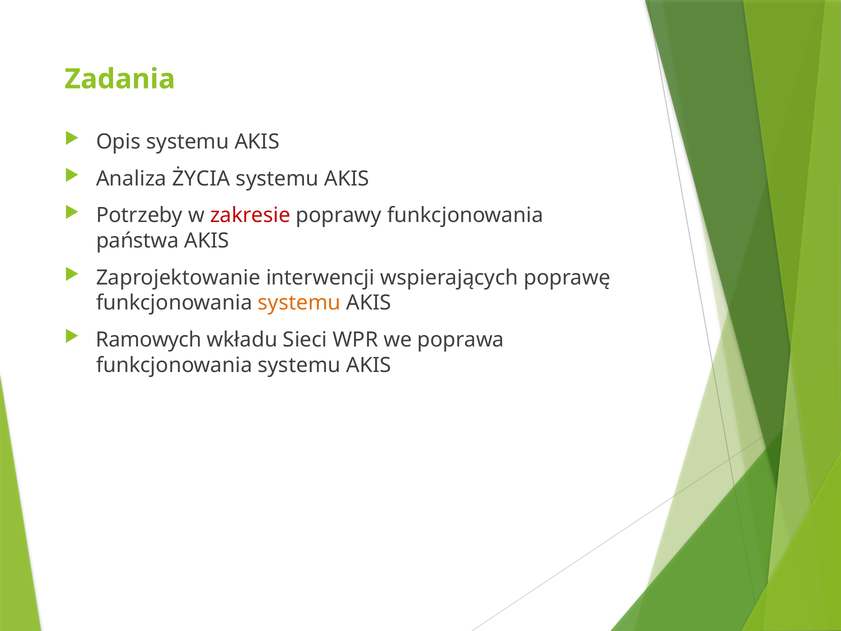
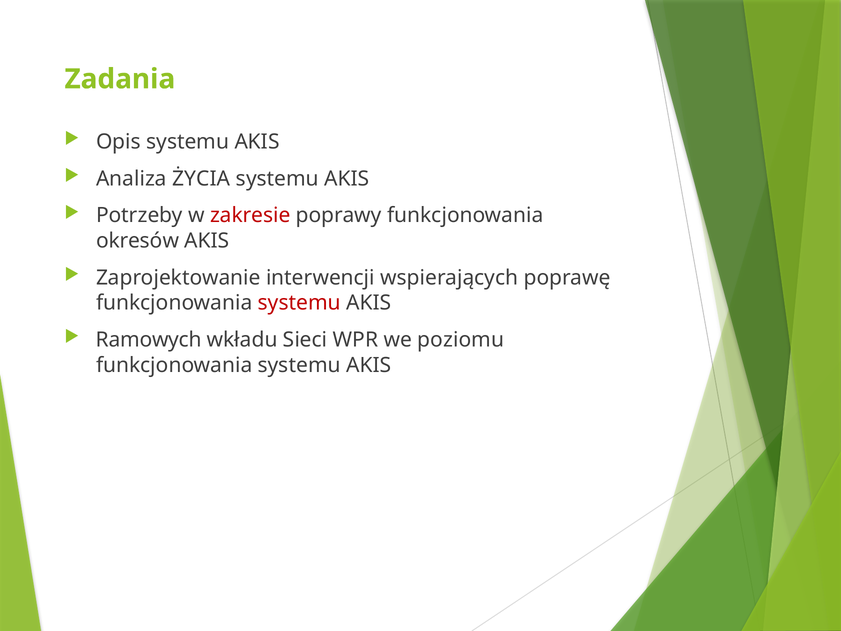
państwa: państwa -> okresów
systemu at (299, 303) colour: orange -> red
poprawa: poprawa -> poziomu
